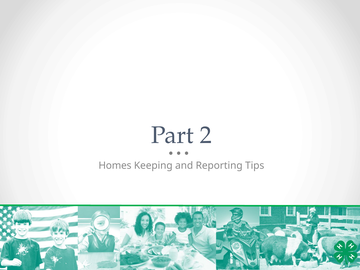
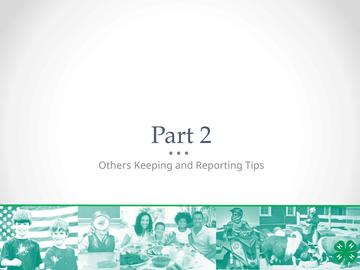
Homes: Homes -> Others
